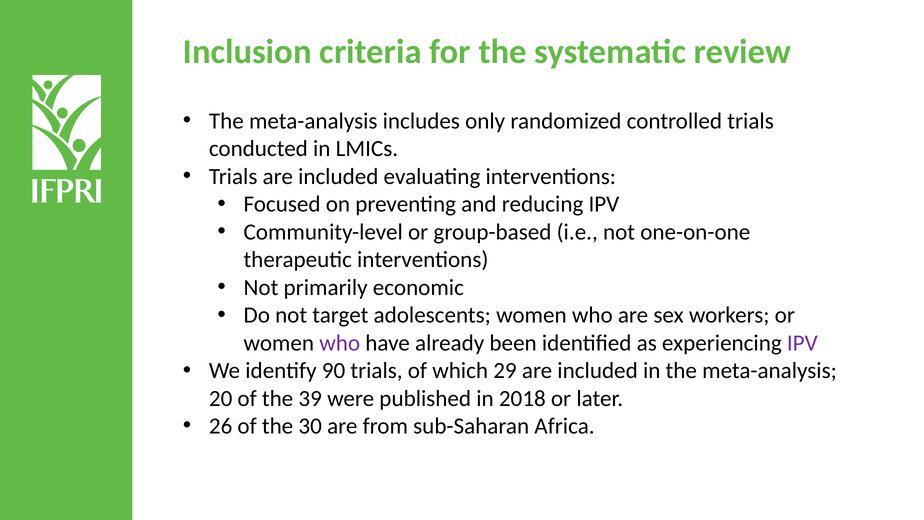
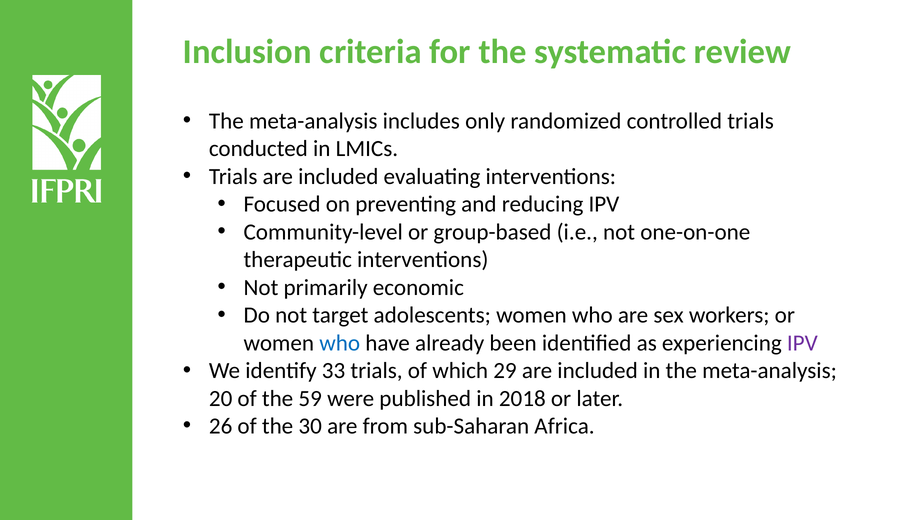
who at (340, 343) colour: purple -> blue
90: 90 -> 33
39: 39 -> 59
